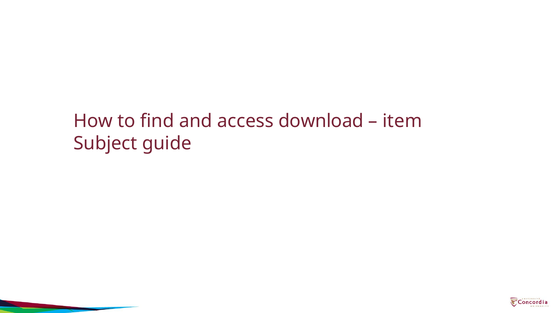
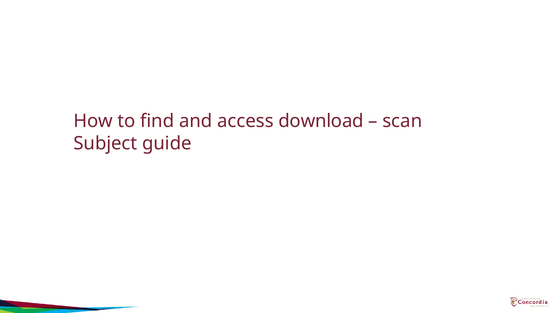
item: item -> scan
